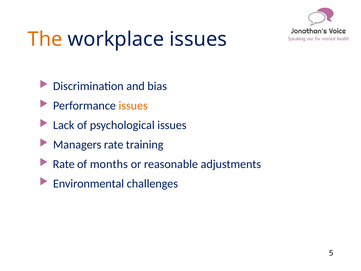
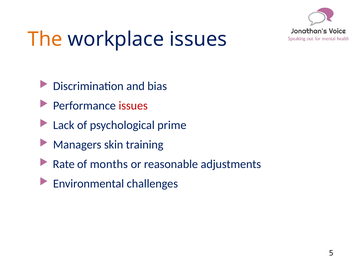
issues at (133, 106) colour: orange -> red
psychological issues: issues -> prime
Managers rate: rate -> skin
